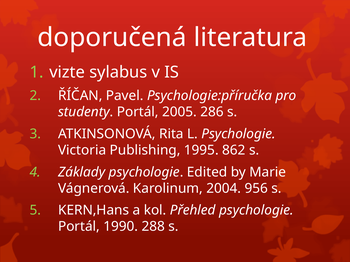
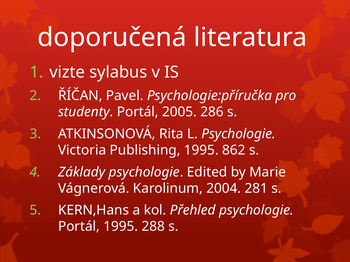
956: 956 -> 281
Portál 1990: 1990 -> 1995
